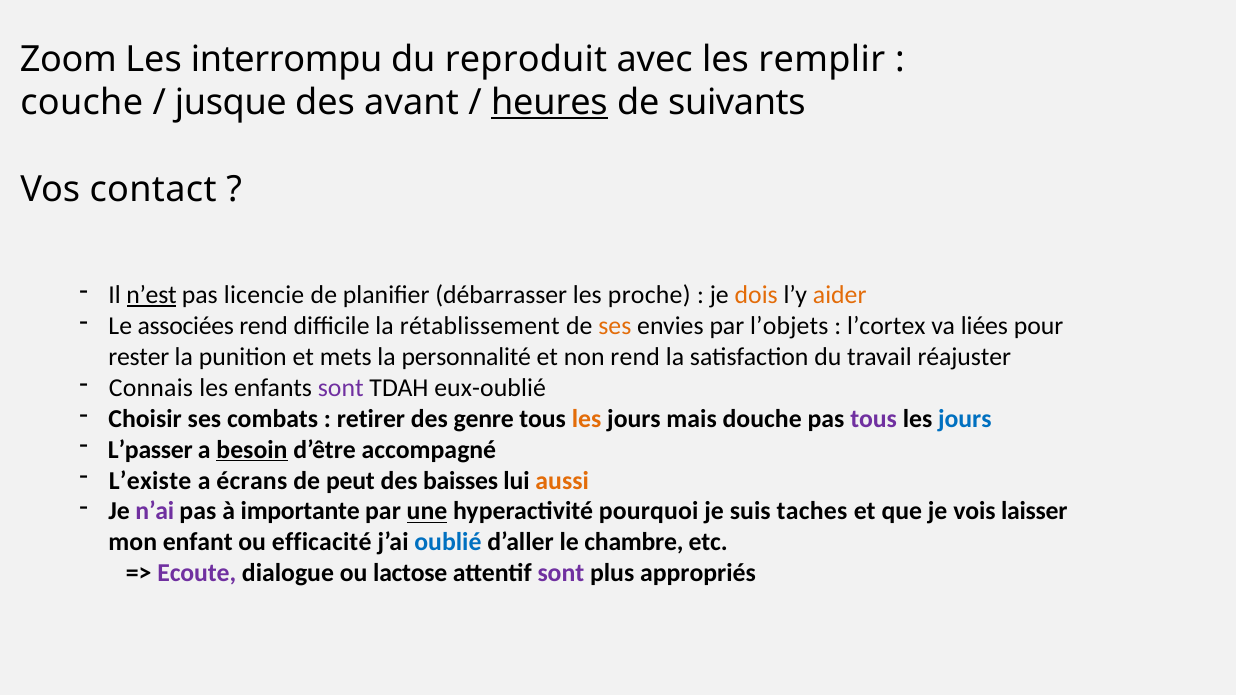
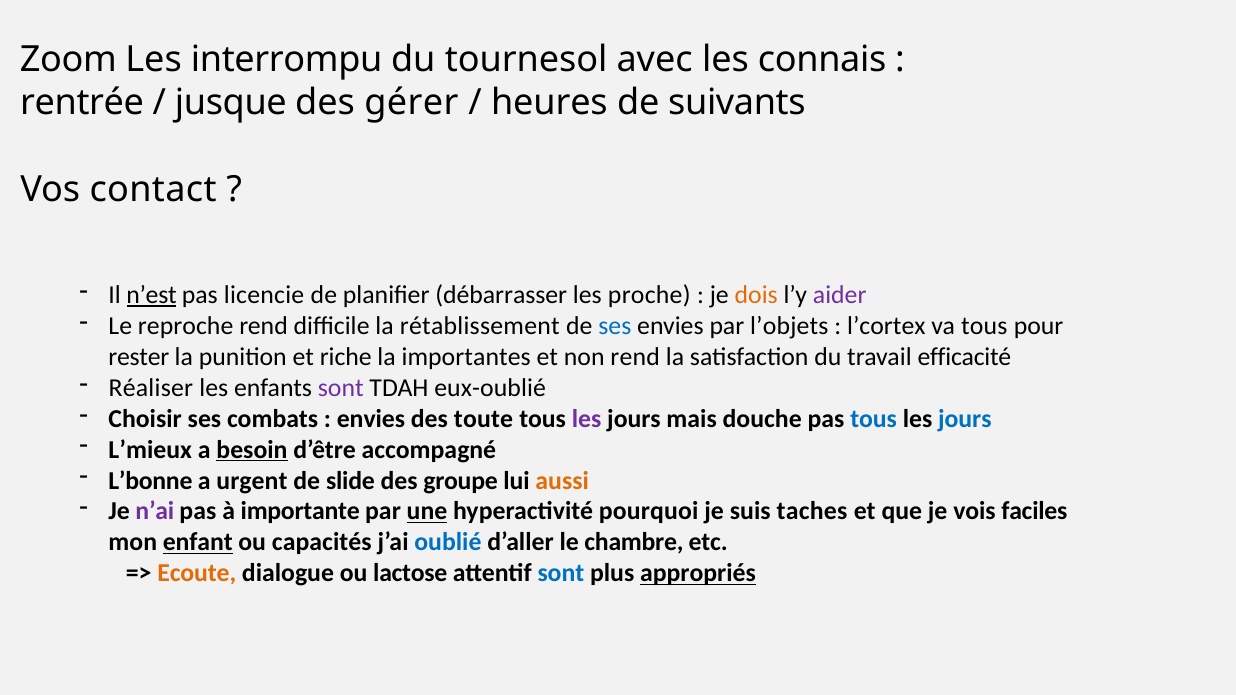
reproduit: reproduit -> tournesol
remplir: remplir -> connais
couche: couche -> rentrée
avant: avant -> gérer
heures underline: present -> none
aider colour: orange -> purple
associées: associées -> reproche
ses at (615, 326) colour: orange -> blue
va liées: liées -> tous
mets: mets -> riche
personnalité: personnalité -> importantes
réajuster: réajuster -> efficacité
Connais: Connais -> Réaliser
retirer at (371, 419): retirer -> envies
genre: genre -> toute
les at (587, 419) colour: orange -> purple
tous at (874, 419) colour: purple -> blue
L’passer: L’passer -> L’mieux
L’existe: L’existe -> L’bonne
écrans: écrans -> urgent
peut: peut -> slide
baisses: baisses -> groupe
laisser: laisser -> faciles
enfant underline: none -> present
efficacité: efficacité -> capacités
Ecoute colour: purple -> orange
sont at (561, 573) colour: purple -> blue
appropriés underline: none -> present
